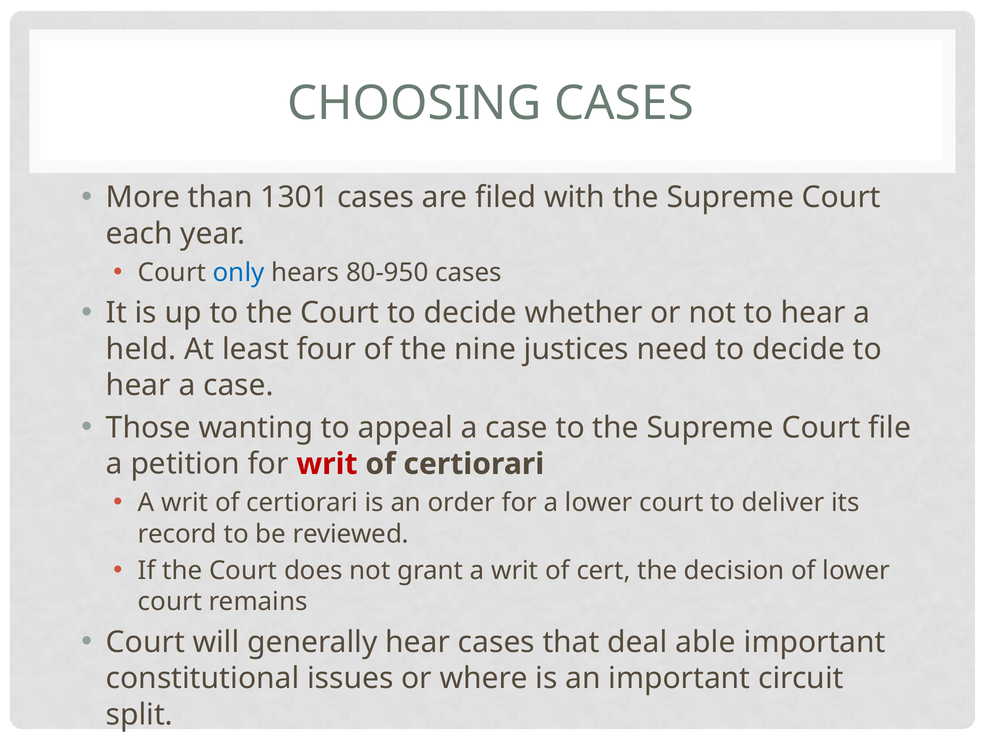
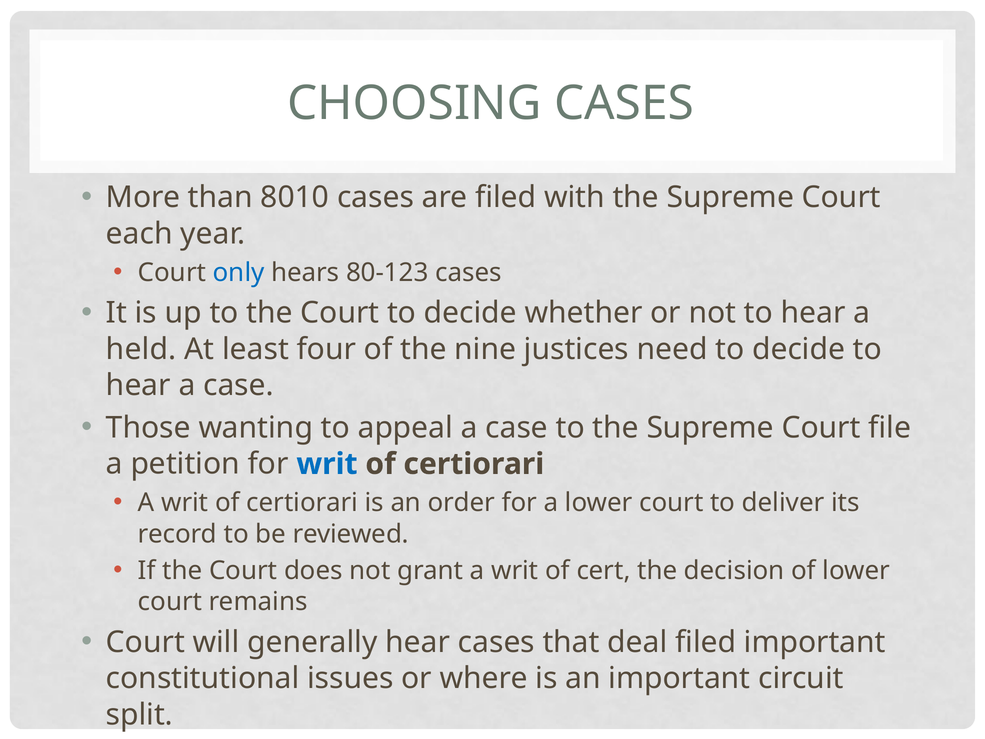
1301: 1301 -> 8010
80-950: 80-950 -> 80-123
writ at (327, 464) colour: red -> blue
deal able: able -> filed
